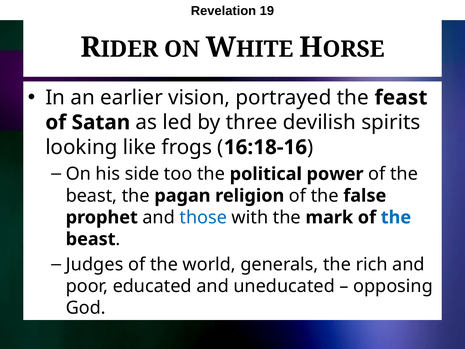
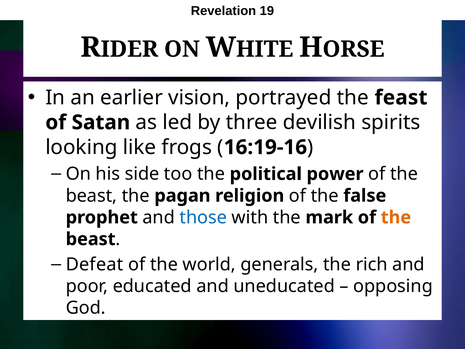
16:18-16: 16:18-16 -> 16:19-16
the at (396, 217) colour: blue -> orange
Judges: Judges -> Defeat
